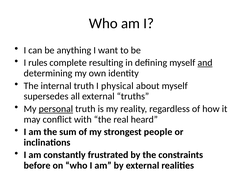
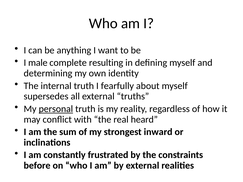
rules: rules -> male
and underline: present -> none
physical: physical -> fearfully
people: people -> inward
